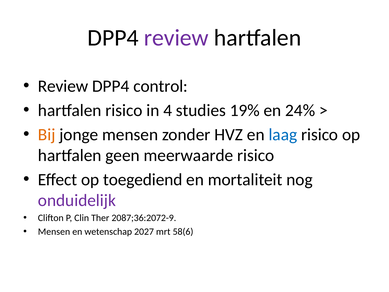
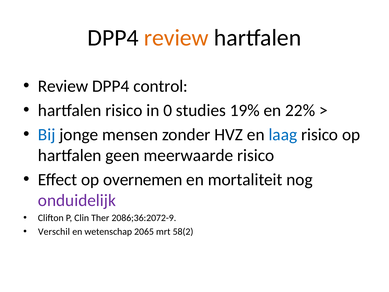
review at (176, 38) colour: purple -> orange
4: 4 -> 0
24%: 24% -> 22%
Bij colour: orange -> blue
toegediend: toegediend -> overnemen
2087;36:2072-9: 2087;36:2072-9 -> 2086;36:2072-9
Mensen at (54, 231): Mensen -> Verschil
2027: 2027 -> 2065
58(6: 58(6 -> 58(2
